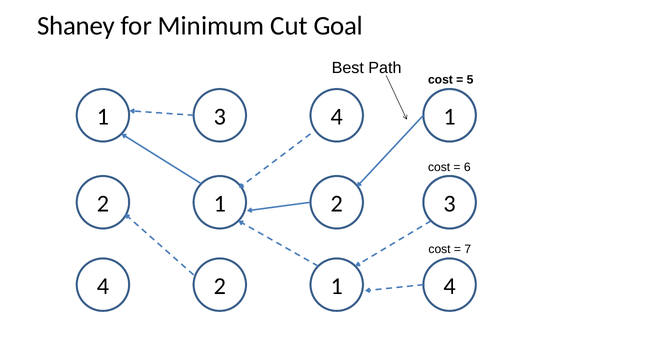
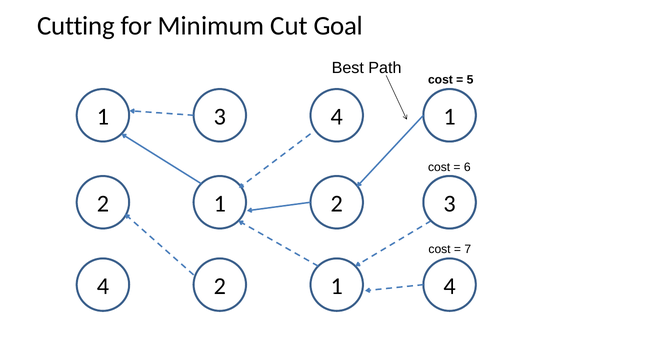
Shaney: Shaney -> Cutting
